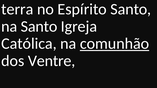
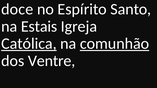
terra: terra -> doce
na Santo: Santo -> Estais
Católica underline: none -> present
